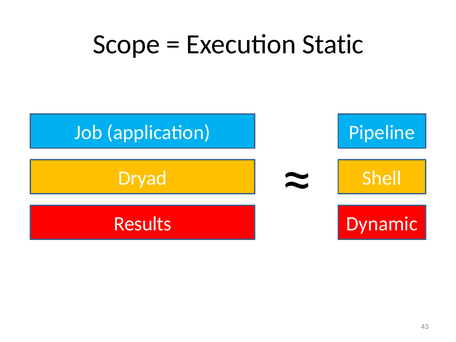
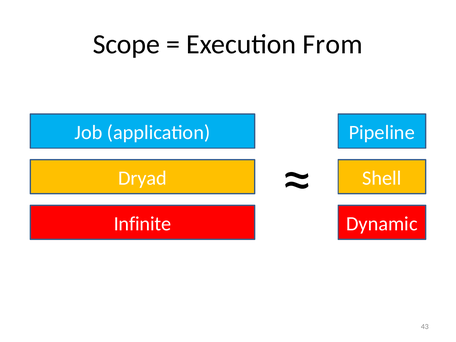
Static: Static -> From
Results: Results -> Infinite
